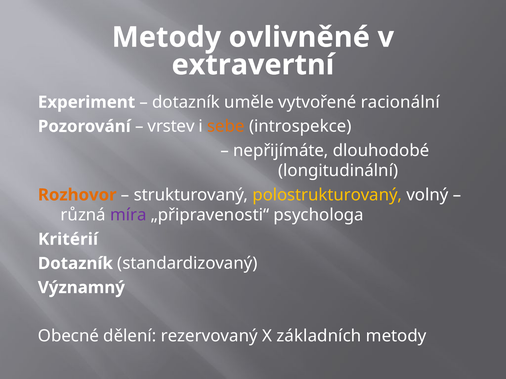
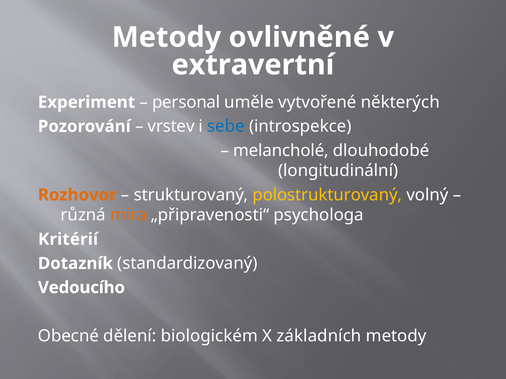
dotazník at (186, 102): dotazník -> personal
racionální: racionální -> některých
sebe colour: orange -> blue
nepřijímáte: nepřijímáte -> melancholé
míra colour: purple -> orange
Významný: Významný -> Vedoucího
rezervovaný: rezervovaný -> biologickém
